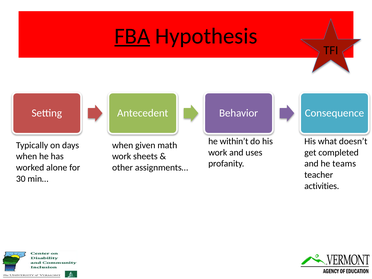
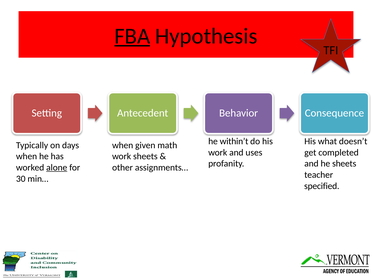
he teams: teams -> sheets
alone underline: none -> present
activities: activities -> specified
